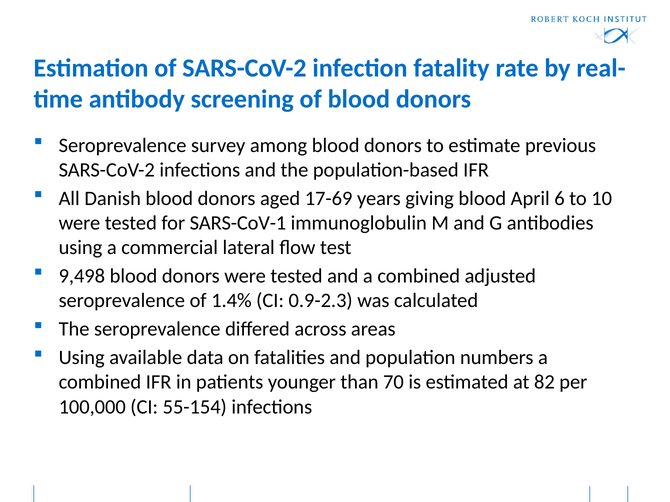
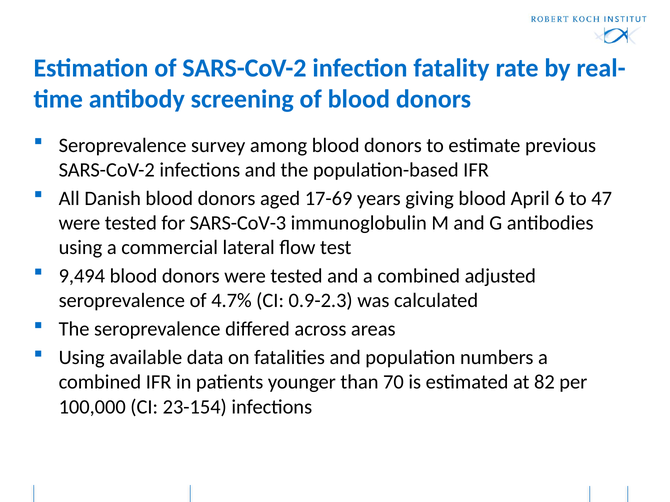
10: 10 -> 47
SARS-CoV-1: SARS-CoV-1 -> SARS-CoV-3
9,498: 9,498 -> 9,494
1.4%: 1.4% -> 4.7%
55-154: 55-154 -> 23-154
